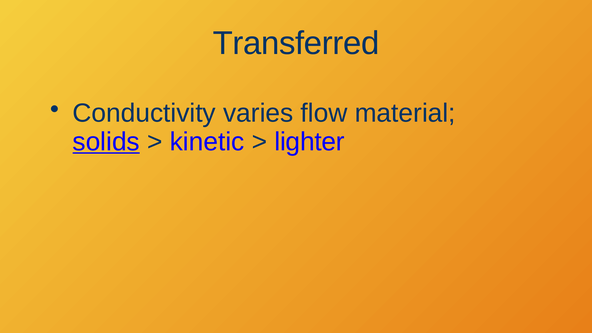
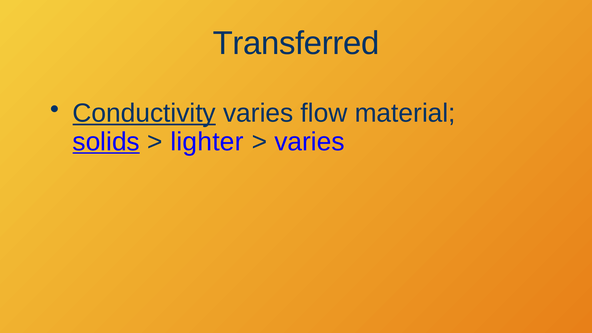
Conductivity underline: none -> present
kinetic: kinetic -> lighter
lighter at (310, 142): lighter -> varies
